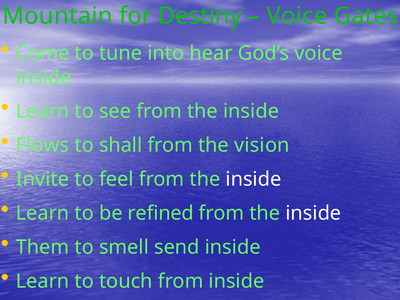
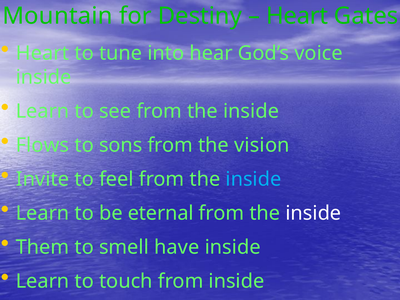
Voice at (297, 16): Voice -> Heart
Come at (43, 53): Come -> Heart
shall: shall -> sons
inside at (253, 179) colour: white -> light blue
refined: refined -> eternal
send: send -> have
